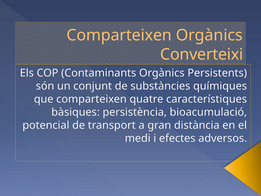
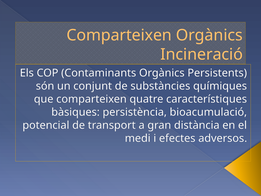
Converteixi: Converteixi -> Incineració
